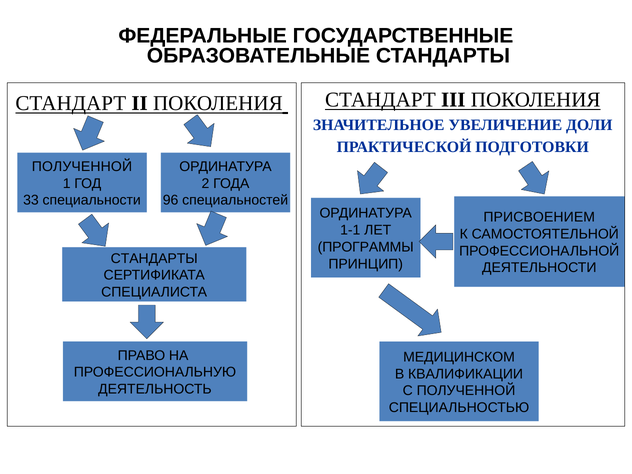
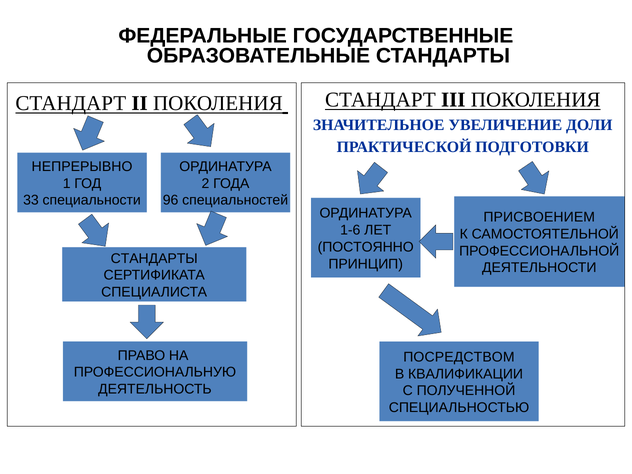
ПОЛУЧЕННОЙ at (82, 167): ПОЛУЧЕННОЙ -> НЕПРЕРЫВНО
1-1: 1-1 -> 1-6
ПРОГРАММЫ: ПРОГРАММЫ -> ПОСТОЯННО
МЕДИЦИНСКОМ: МЕДИЦИНСКОМ -> ПОСРЕДСТВОМ
